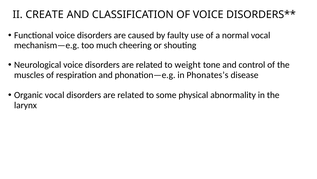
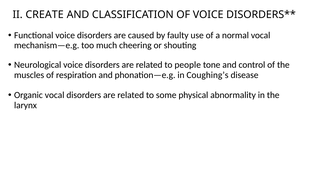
weight: weight -> people
Phonates’s: Phonates’s -> Coughing’s
